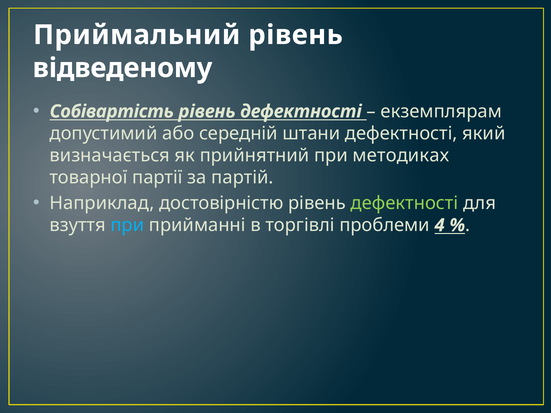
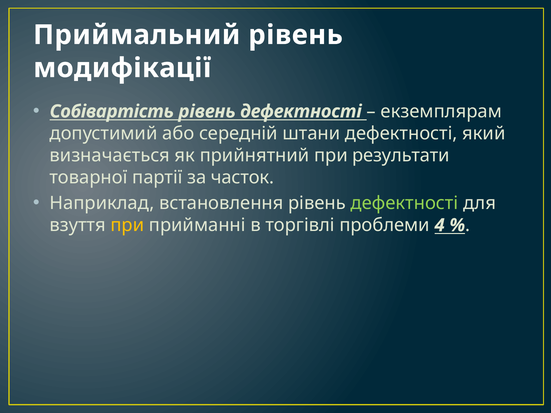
відведеному: відведеному -> модифікації
методиках: методиках -> результати
партій: партій -> часток
достовірністю: достовірністю -> встановлення
при at (127, 225) colour: light blue -> yellow
